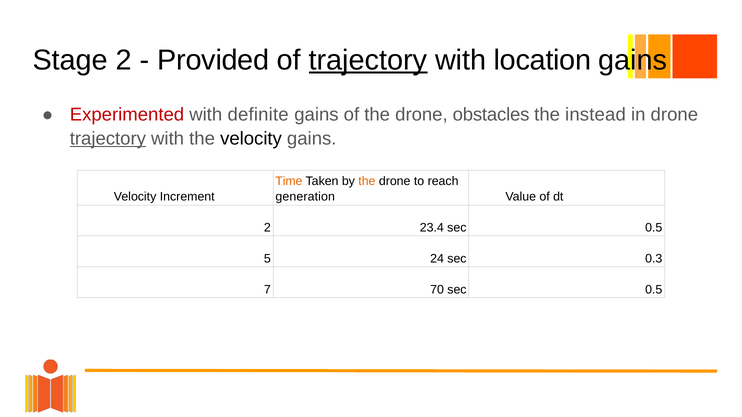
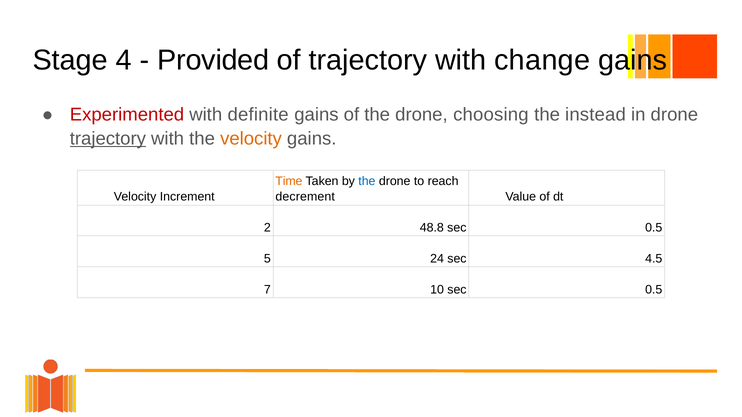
Stage 2: 2 -> 4
trajectory at (368, 60) underline: present -> none
location: location -> change
obstacles: obstacles -> choosing
velocity at (251, 139) colour: black -> orange
the at (367, 181) colour: orange -> blue
generation: generation -> decrement
23.4: 23.4 -> 48.8
0.3: 0.3 -> 4.5
70: 70 -> 10
